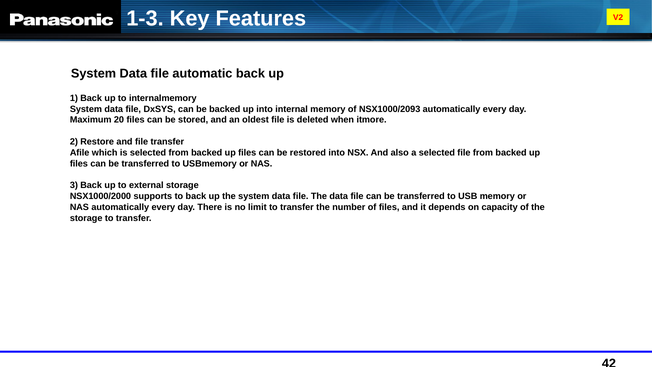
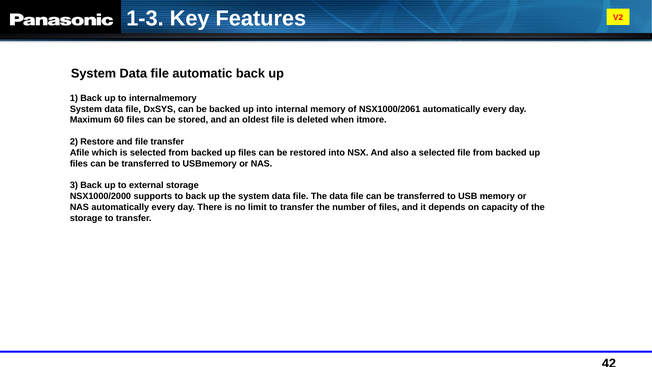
NSX1000/2093: NSX1000/2093 -> NSX1000/2061
20: 20 -> 60
